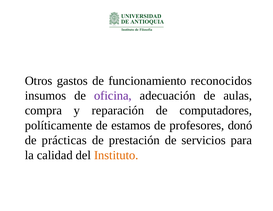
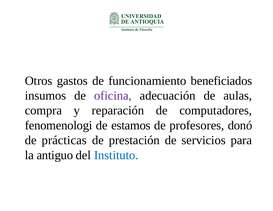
reconocidos: reconocidos -> beneficiados
políticamente: políticamente -> fenomenologi
calidad: calidad -> antiguo
Instituto colour: orange -> blue
